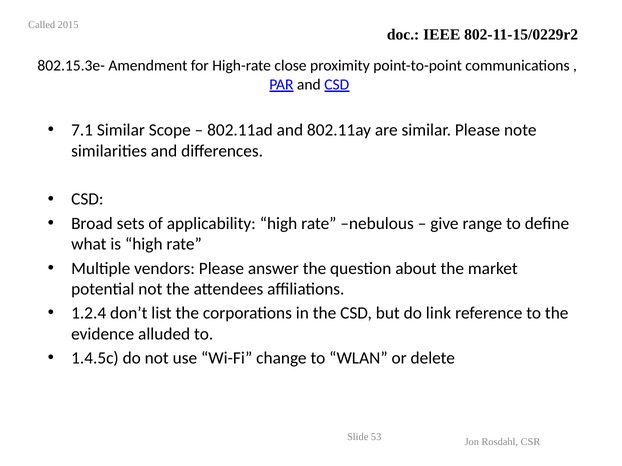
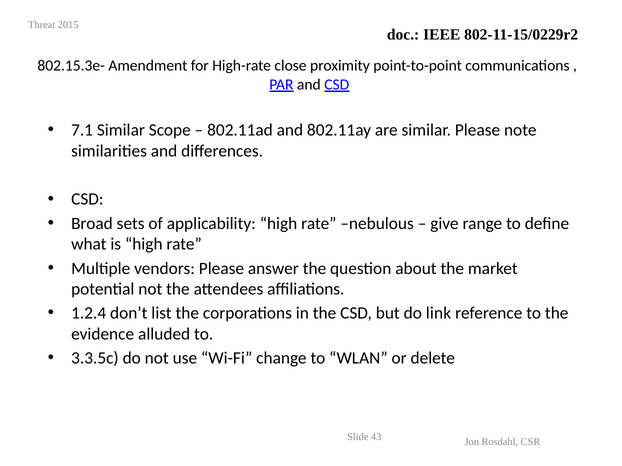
Called: Called -> Threat
1.4.5c: 1.4.5c -> 3.3.5c
53: 53 -> 43
